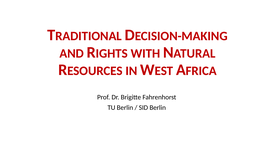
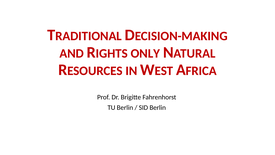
WITH: WITH -> ONLY
